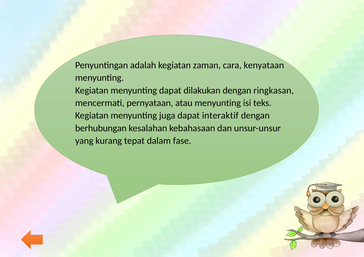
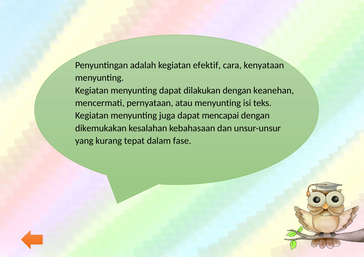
zaman: zaman -> efektif
ringkasan: ringkasan -> keanehan
interaktif: interaktif -> mencapai
berhubungan: berhubungan -> dikemukakan
